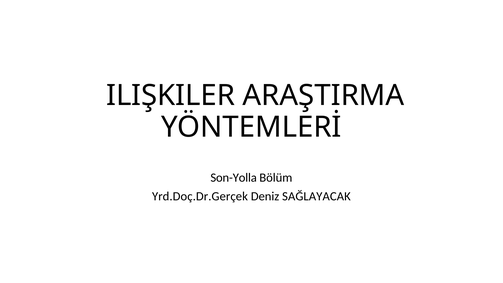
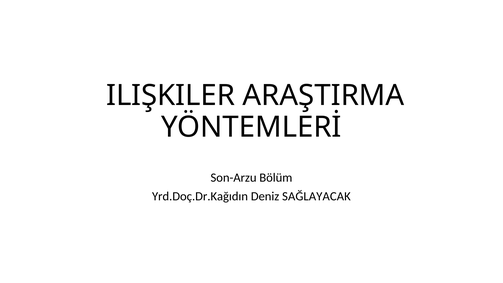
Son-Yolla: Son-Yolla -> Son-Arzu
Yrd.Doç.Dr.Gerçek: Yrd.Doç.Dr.Gerçek -> Yrd.Doç.Dr.Kağıdın
